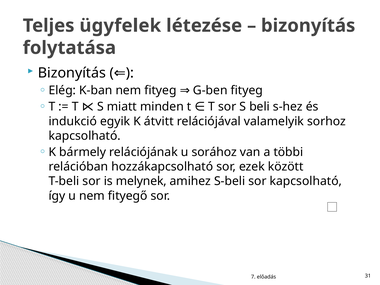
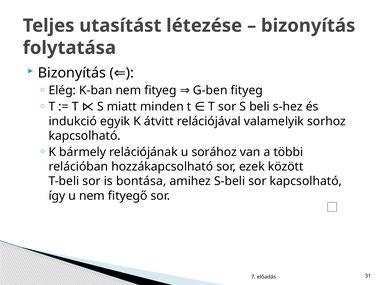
ügyfelek: ügyfelek -> utasítást
melynek: melynek -> bontása
